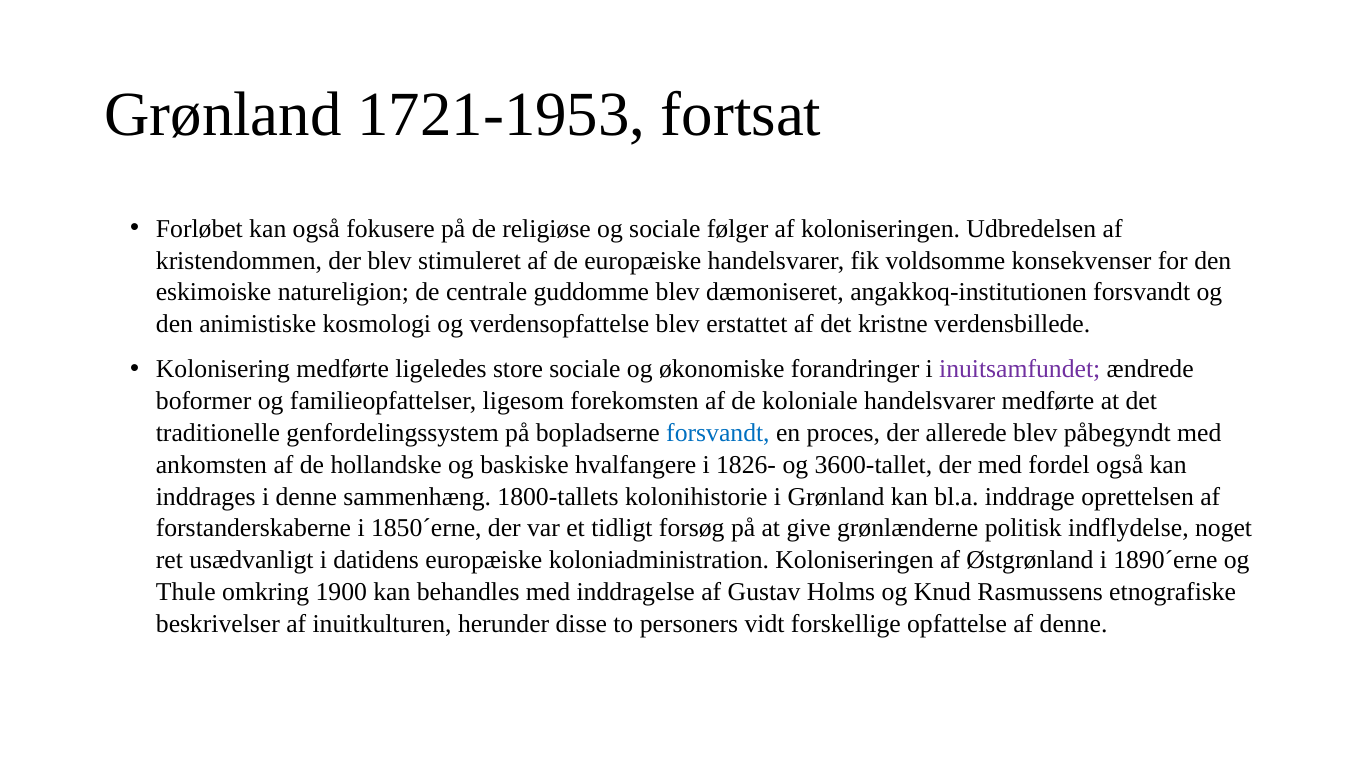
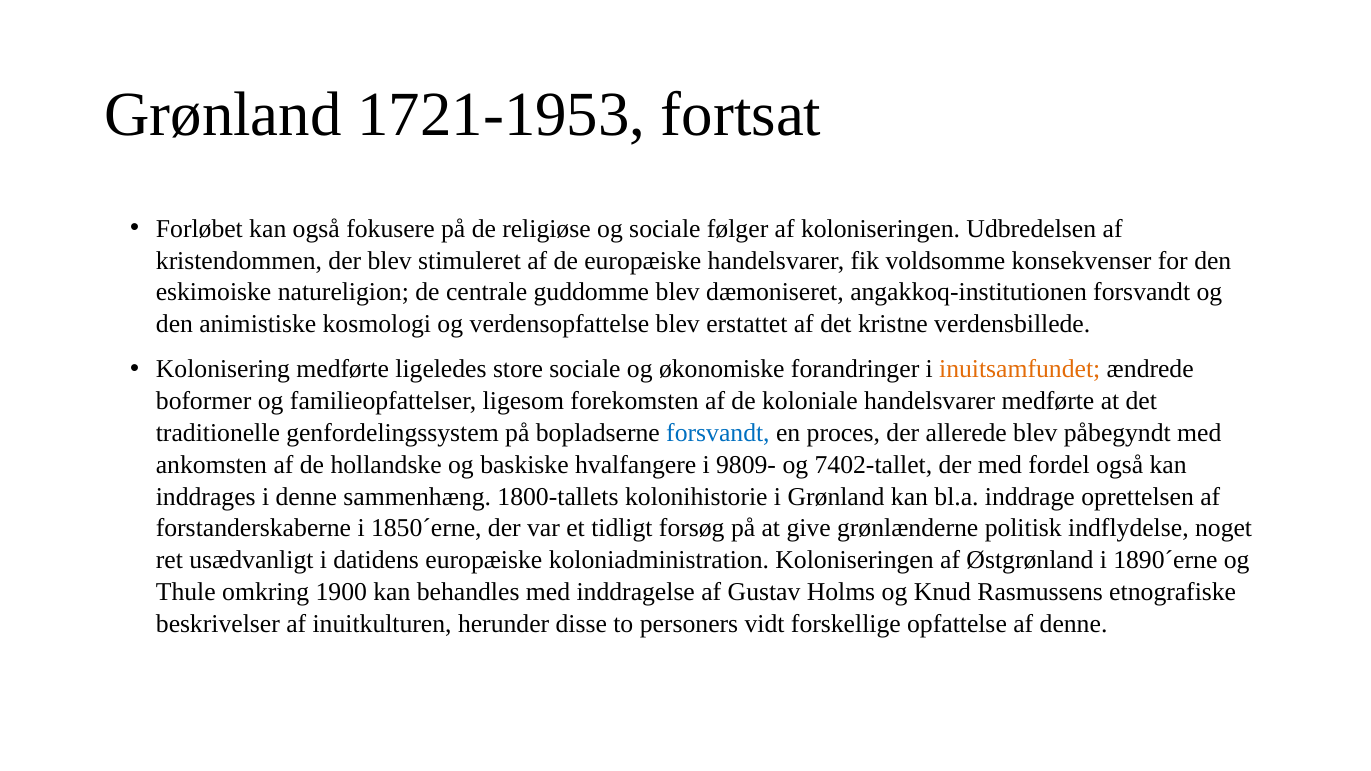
inuitsamfundet colour: purple -> orange
1826-: 1826- -> 9809-
3600-tallet: 3600-tallet -> 7402-tallet
